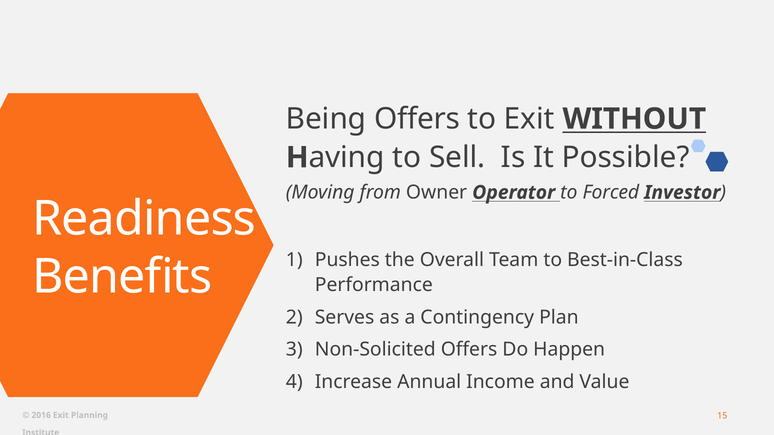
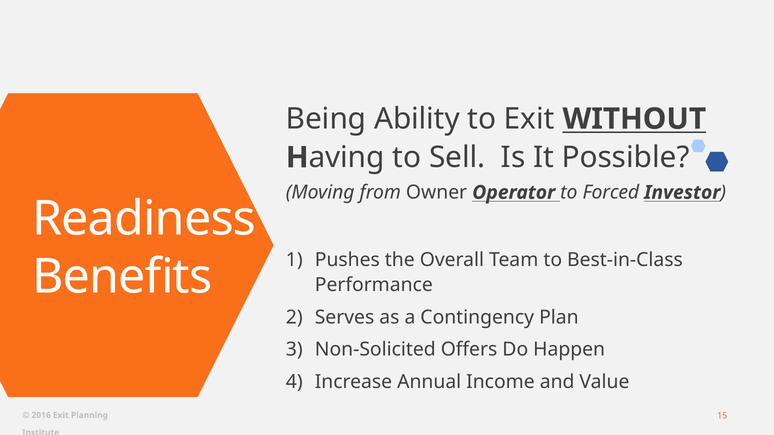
Being Offers: Offers -> Ability
